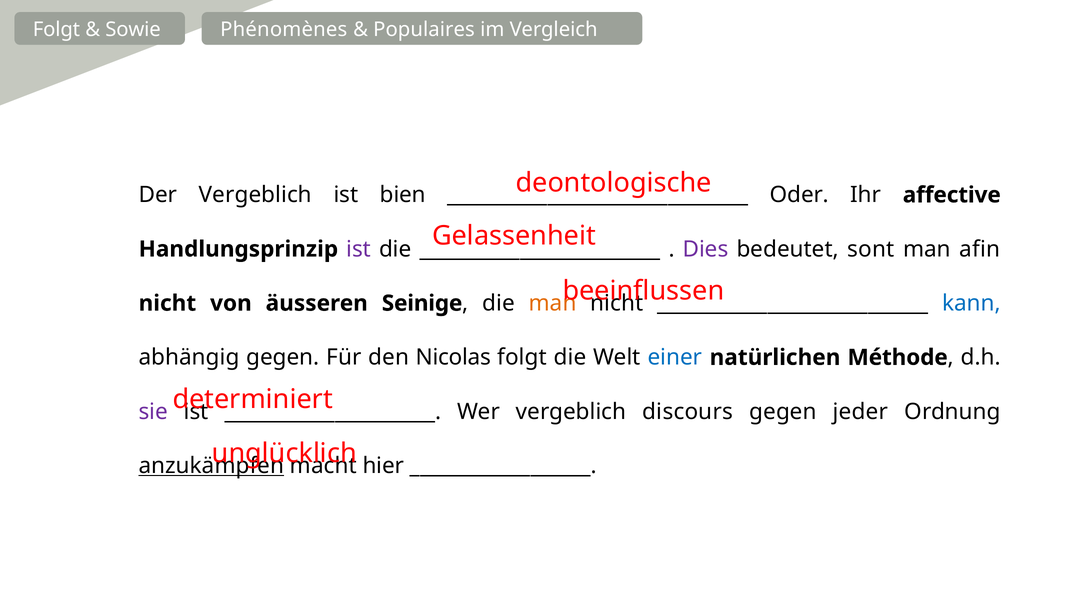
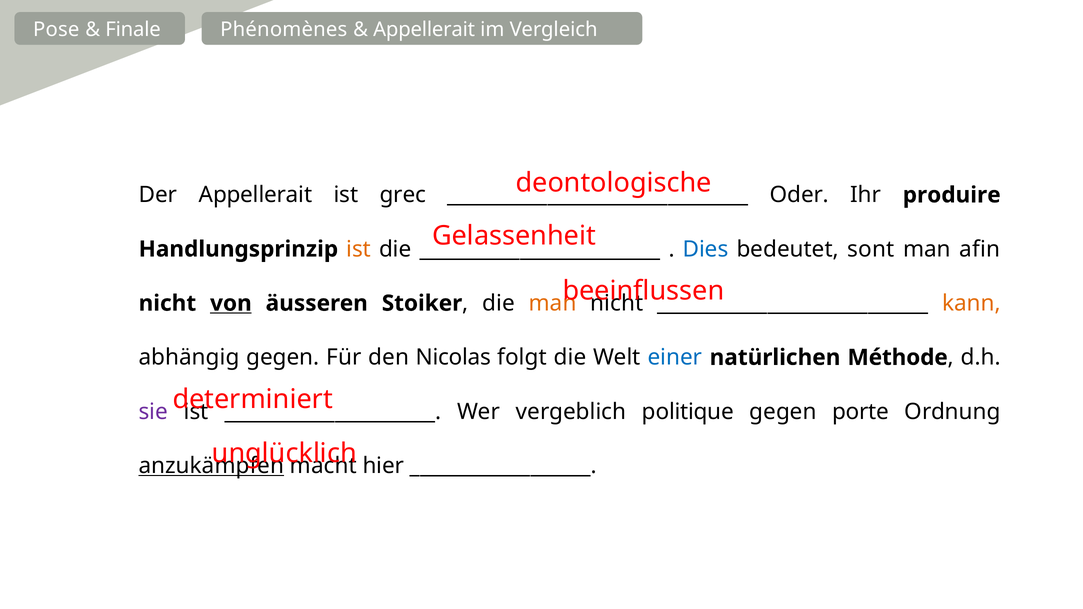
Folgt at (56, 30): Folgt -> Pose
Sowie: Sowie -> Finale
Populaires at (424, 30): Populaires -> Appellerait
Der Vergeblich: Vergeblich -> Appellerait
bien: bien -> grec
affective: affective -> produire
ist at (359, 249) colour: purple -> orange
Dies colour: purple -> blue
von underline: none -> present
Seinige: Seinige -> Stoiker
kann colour: blue -> orange
discours: discours -> politique
jeder: jeder -> porte
